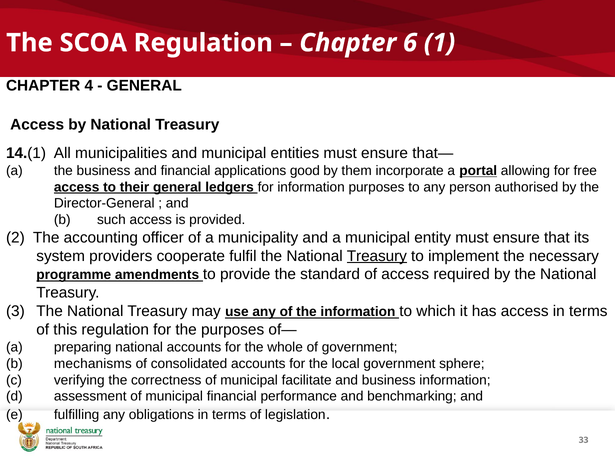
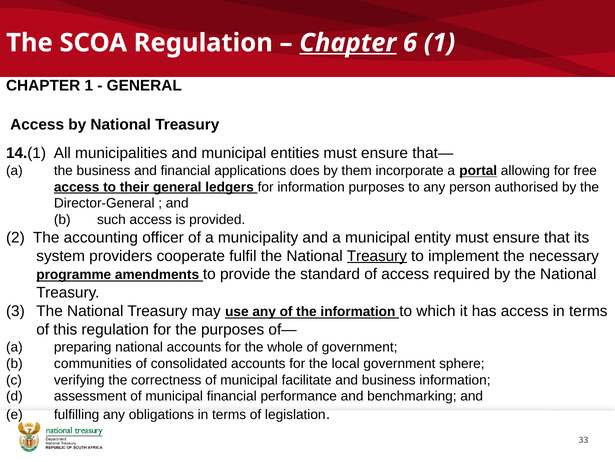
Chapter at (348, 43) underline: none -> present
CHAPTER 4: 4 -> 1
good: good -> does
mechanisms: mechanisms -> communities
